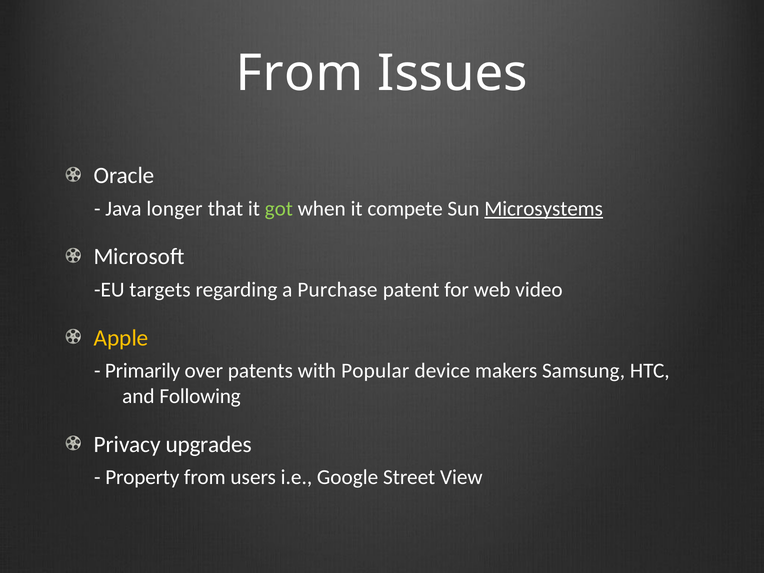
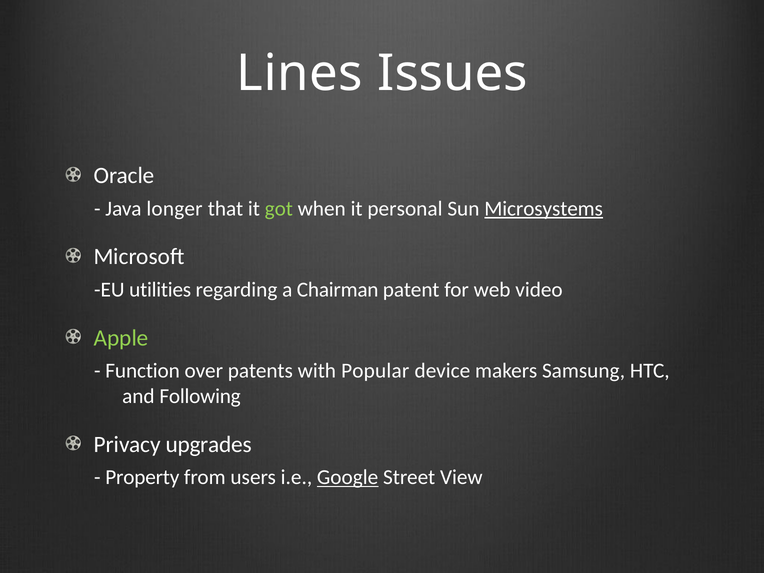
From at (300, 73): From -> Lines
compete: compete -> personal
targets: targets -> utilities
Purchase: Purchase -> Chairman
Apple colour: yellow -> light green
Primarily: Primarily -> Function
Google underline: none -> present
